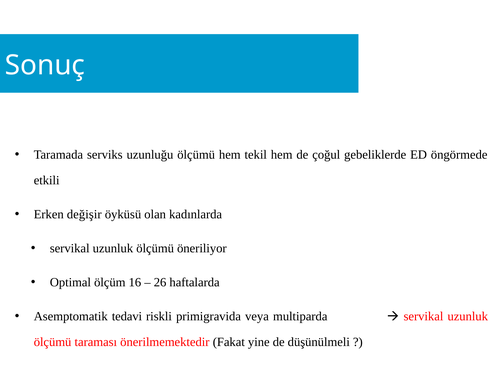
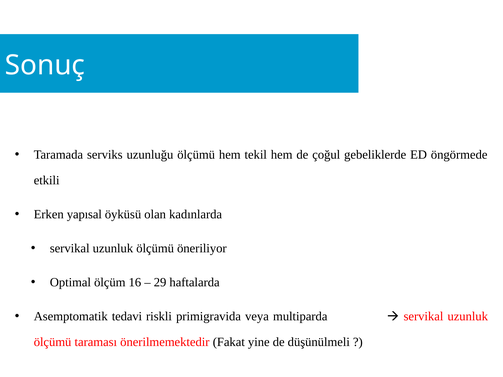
değişir: değişir -> yapısal
26: 26 -> 29
